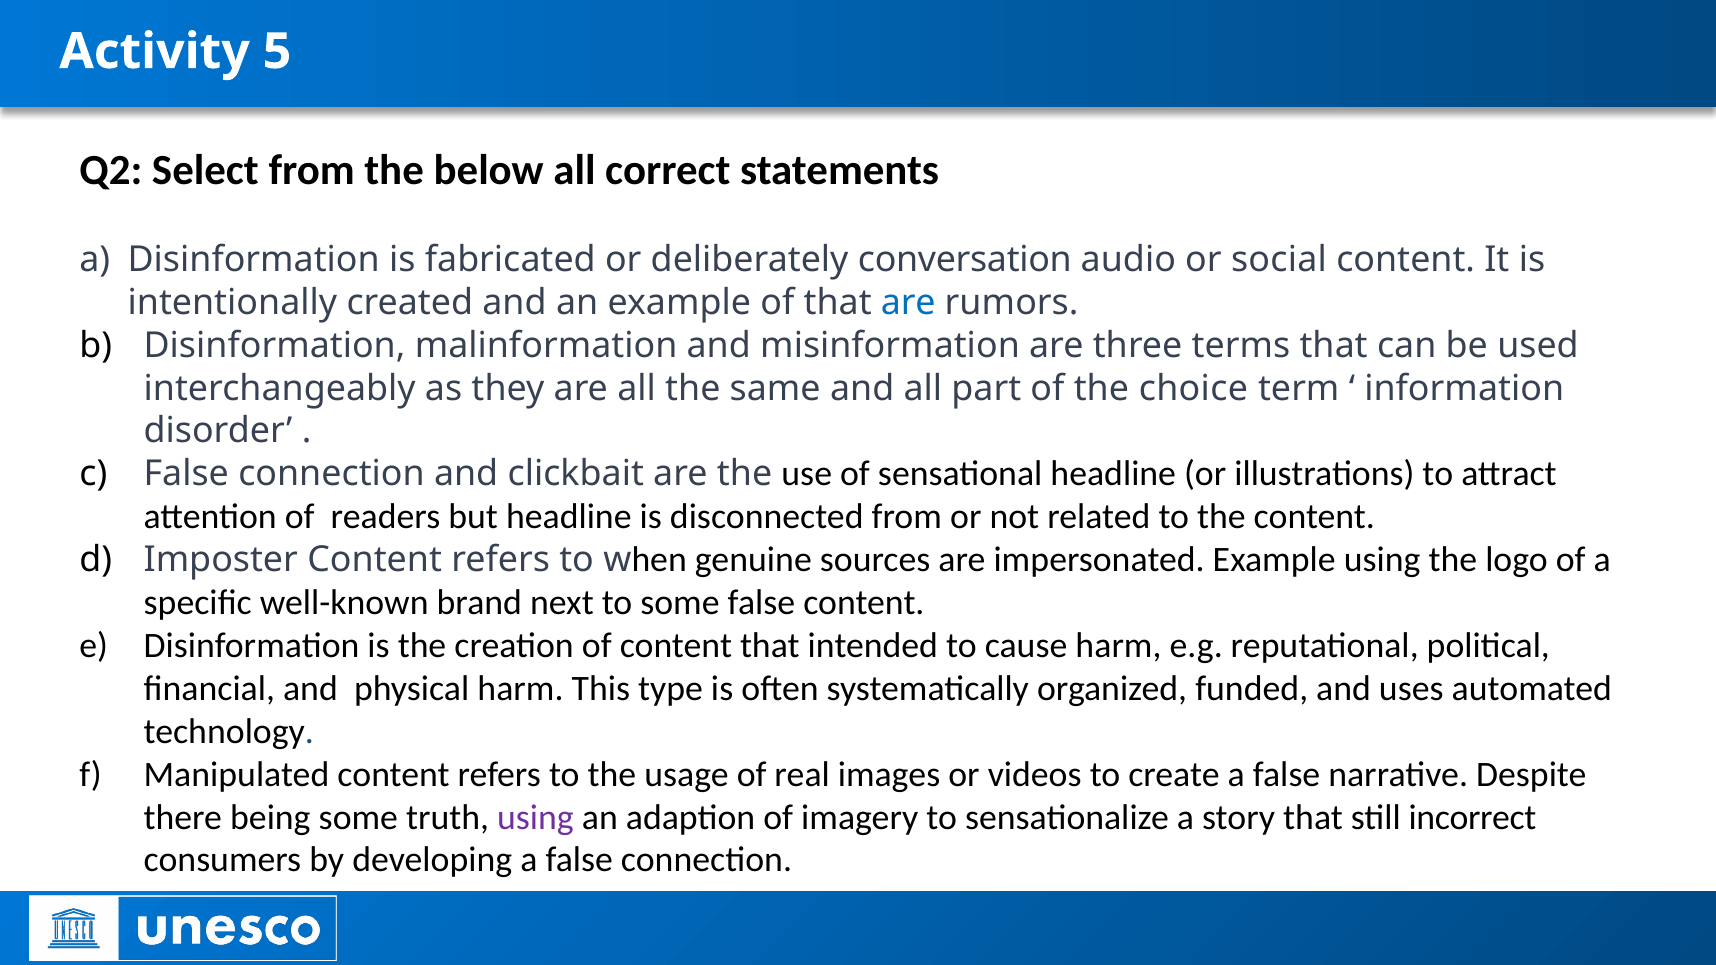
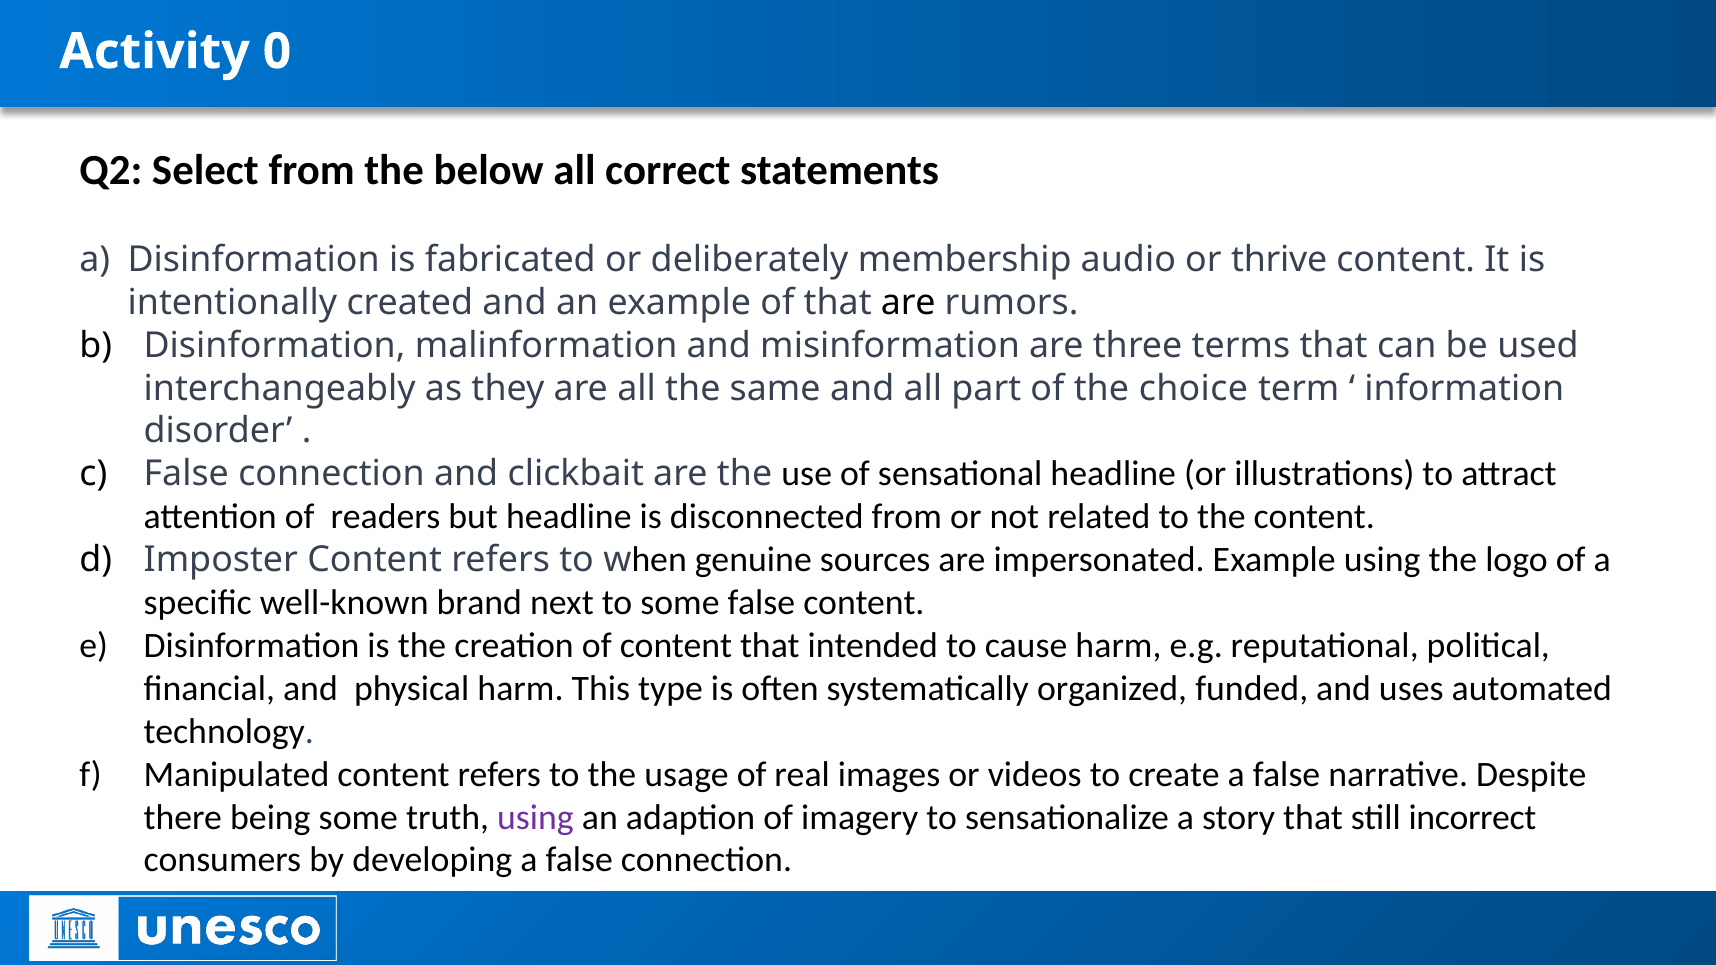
5: 5 -> 0
conversation: conversation -> membership
social: social -> thrive
are at (908, 302) colour: blue -> black
